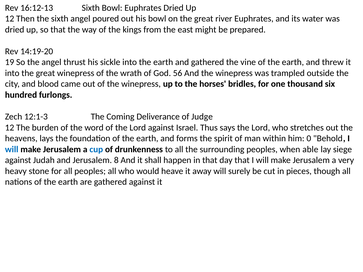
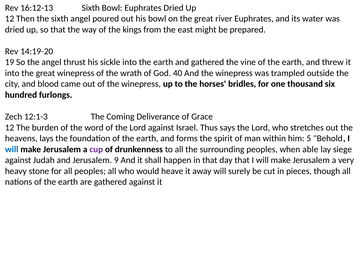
56: 56 -> 40
Judge: Judge -> Grace
0: 0 -> 5
cup colour: blue -> purple
8: 8 -> 9
